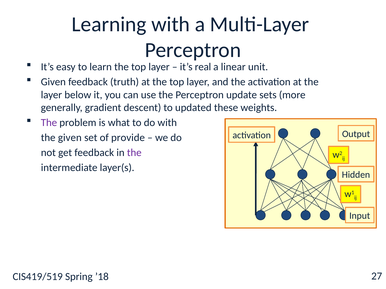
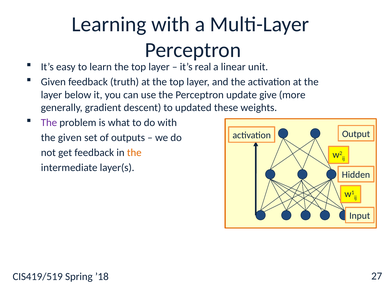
sets: sets -> give
provide: provide -> outputs
the at (134, 153) colour: purple -> orange
